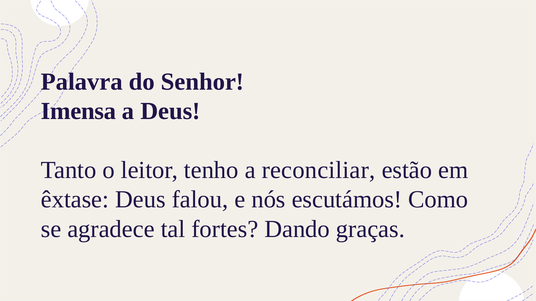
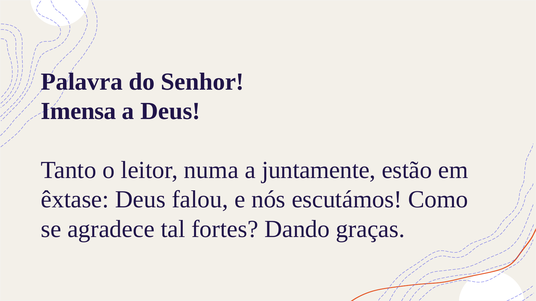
tenho: tenho -> numa
reconciliar: reconciliar -> juntamente
